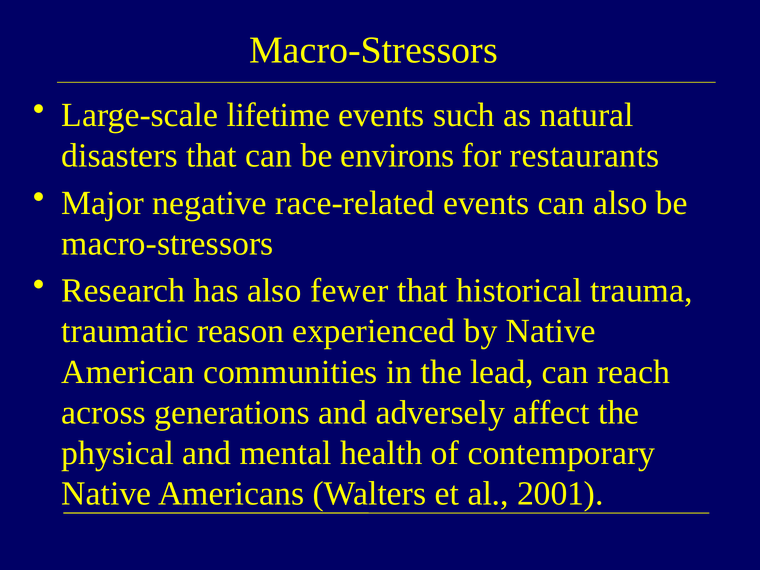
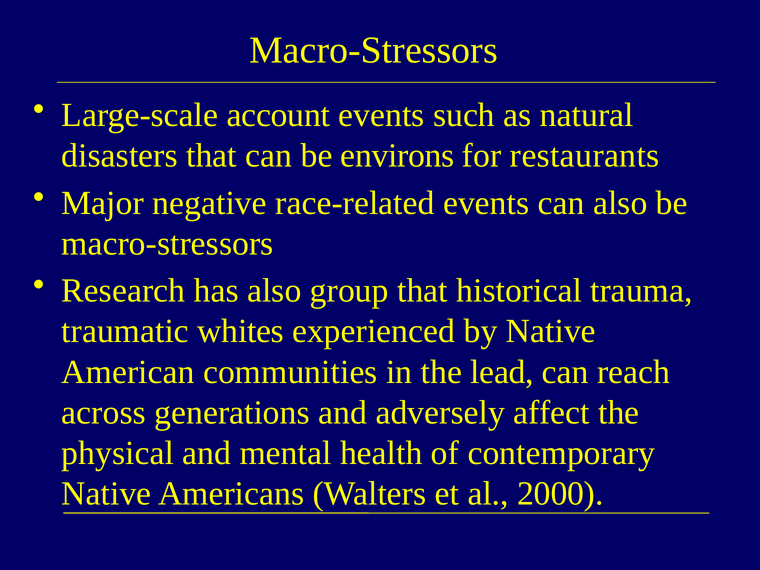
lifetime: lifetime -> account
fewer: fewer -> group
reason: reason -> whites
2001: 2001 -> 2000
